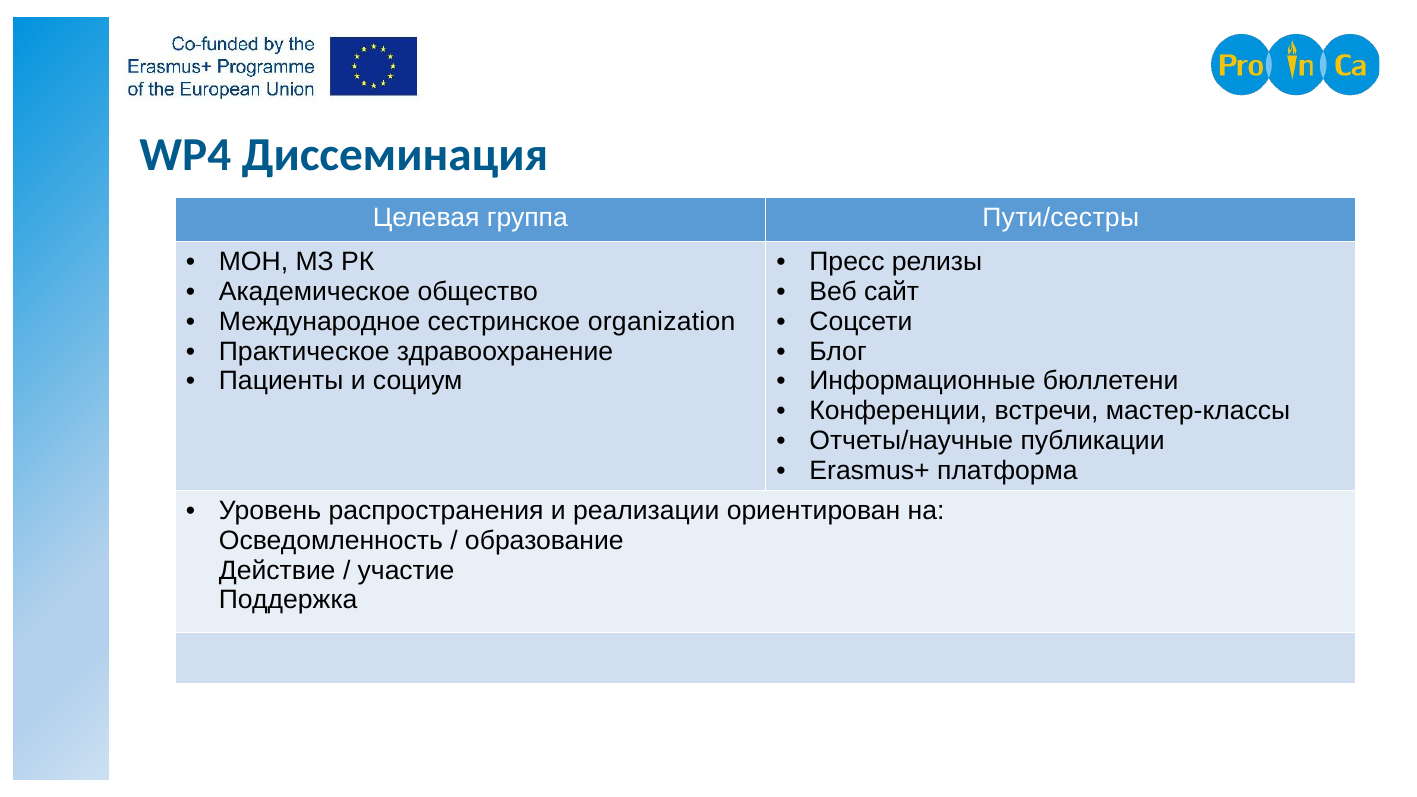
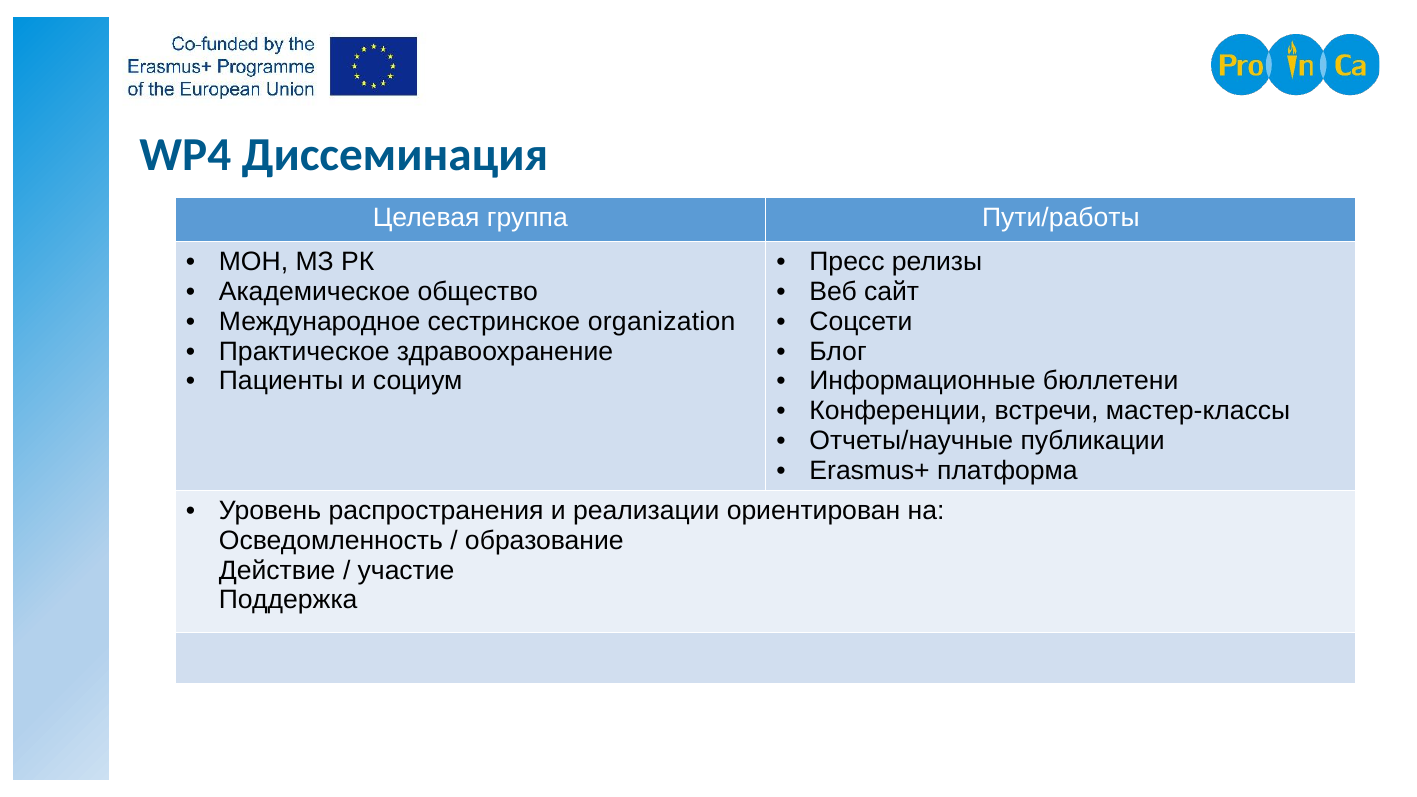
Пути/сестры: Пути/сестры -> Пути/работы
